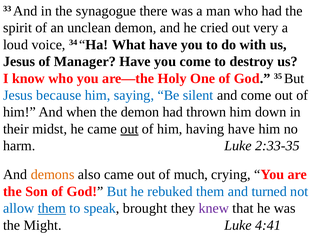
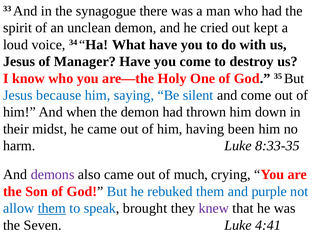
very: very -> kept
out at (129, 129) underline: present -> none
having have: have -> been
2:33-35: 2:33-35 -> 8:33-35
demons colour: orange -> purple
turned: turned -> purple
Might: Might -> Seven
